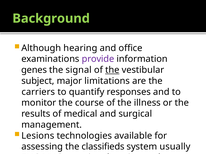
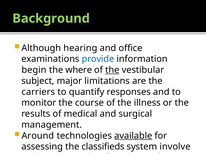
provide colour: purple -> blue
genes: genes -> begin
signal: signal -> where
Lesions: Lesions -> Around
available underline: none -> present
usually: usually -> involve
